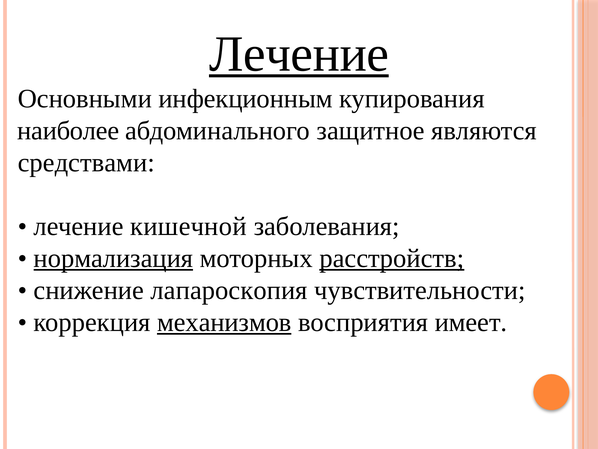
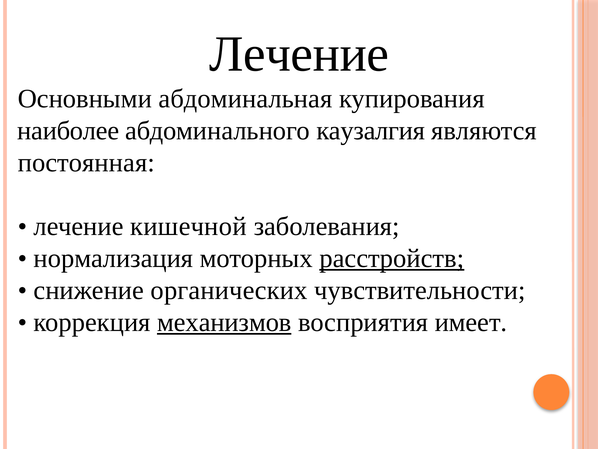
Лечение at (299, 54) underline: present -> none
инфекционным: инфекционным -> абдоминальная
защитное: защитное -> каузалгия
средствами: средствами -> постоянная
нормализация underline: present -> none
лапароскопия: лапароскопия -> органических
